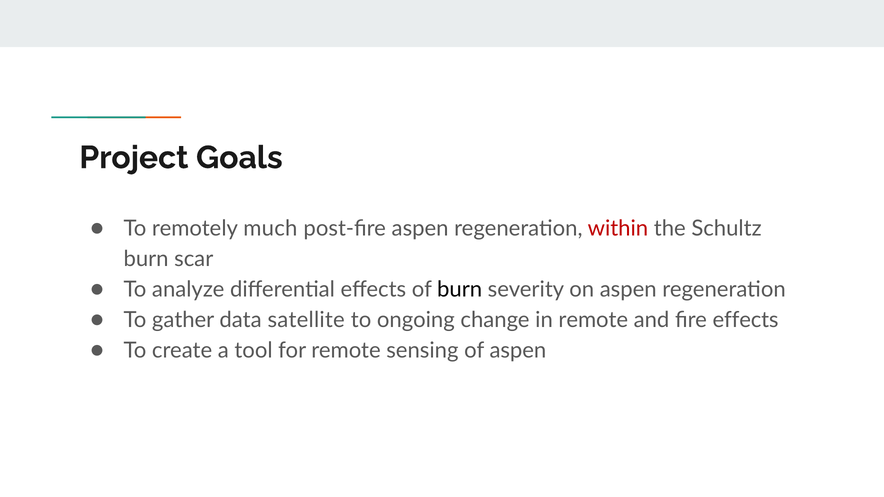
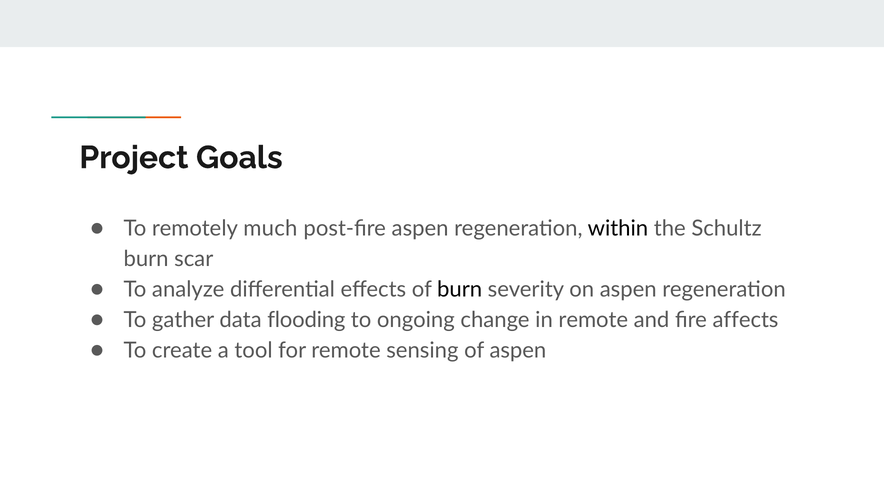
within colour: red -> black
satellite: satellite -> flooding
fire effects: effects -> affects
